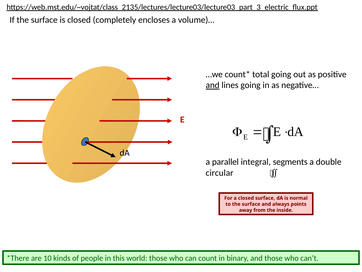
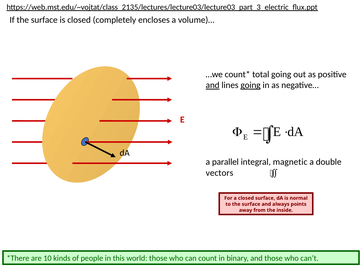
going at (251, 85) underline: none -> present
segments: segments -> magnetic
circular: circular -> vectors
